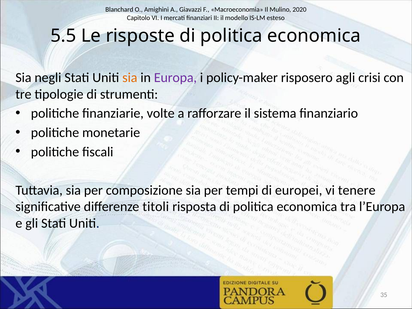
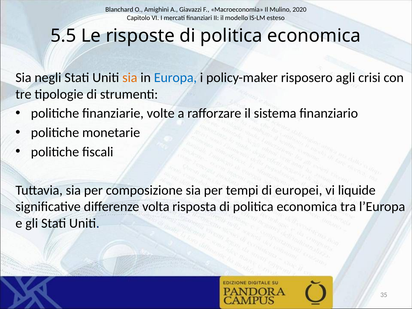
Europa colour: purple -> blue
tenere: tenere -> liquide
titoli: titoli -> volta
